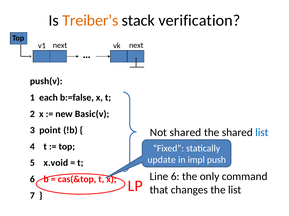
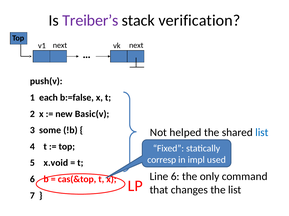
Treiber’s colour: orange -> purple
point: point -> some
Not shared: shared -> helped
update: update -> corresp
push: push -> used
